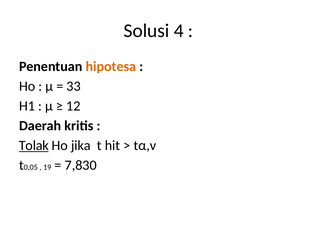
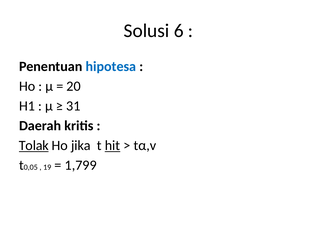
4: 4 -> 6
hipotesa colour: orange -> blue
33: 33 -> 20
12: 12 -> 31
hit underline: none -> present
7,830: 7,830 -> 1,799
